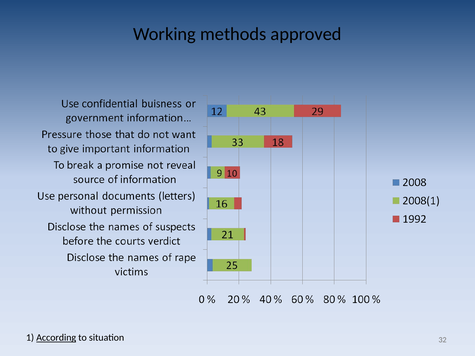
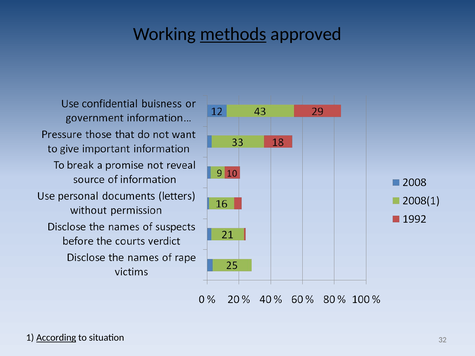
methods underline: none -> present
